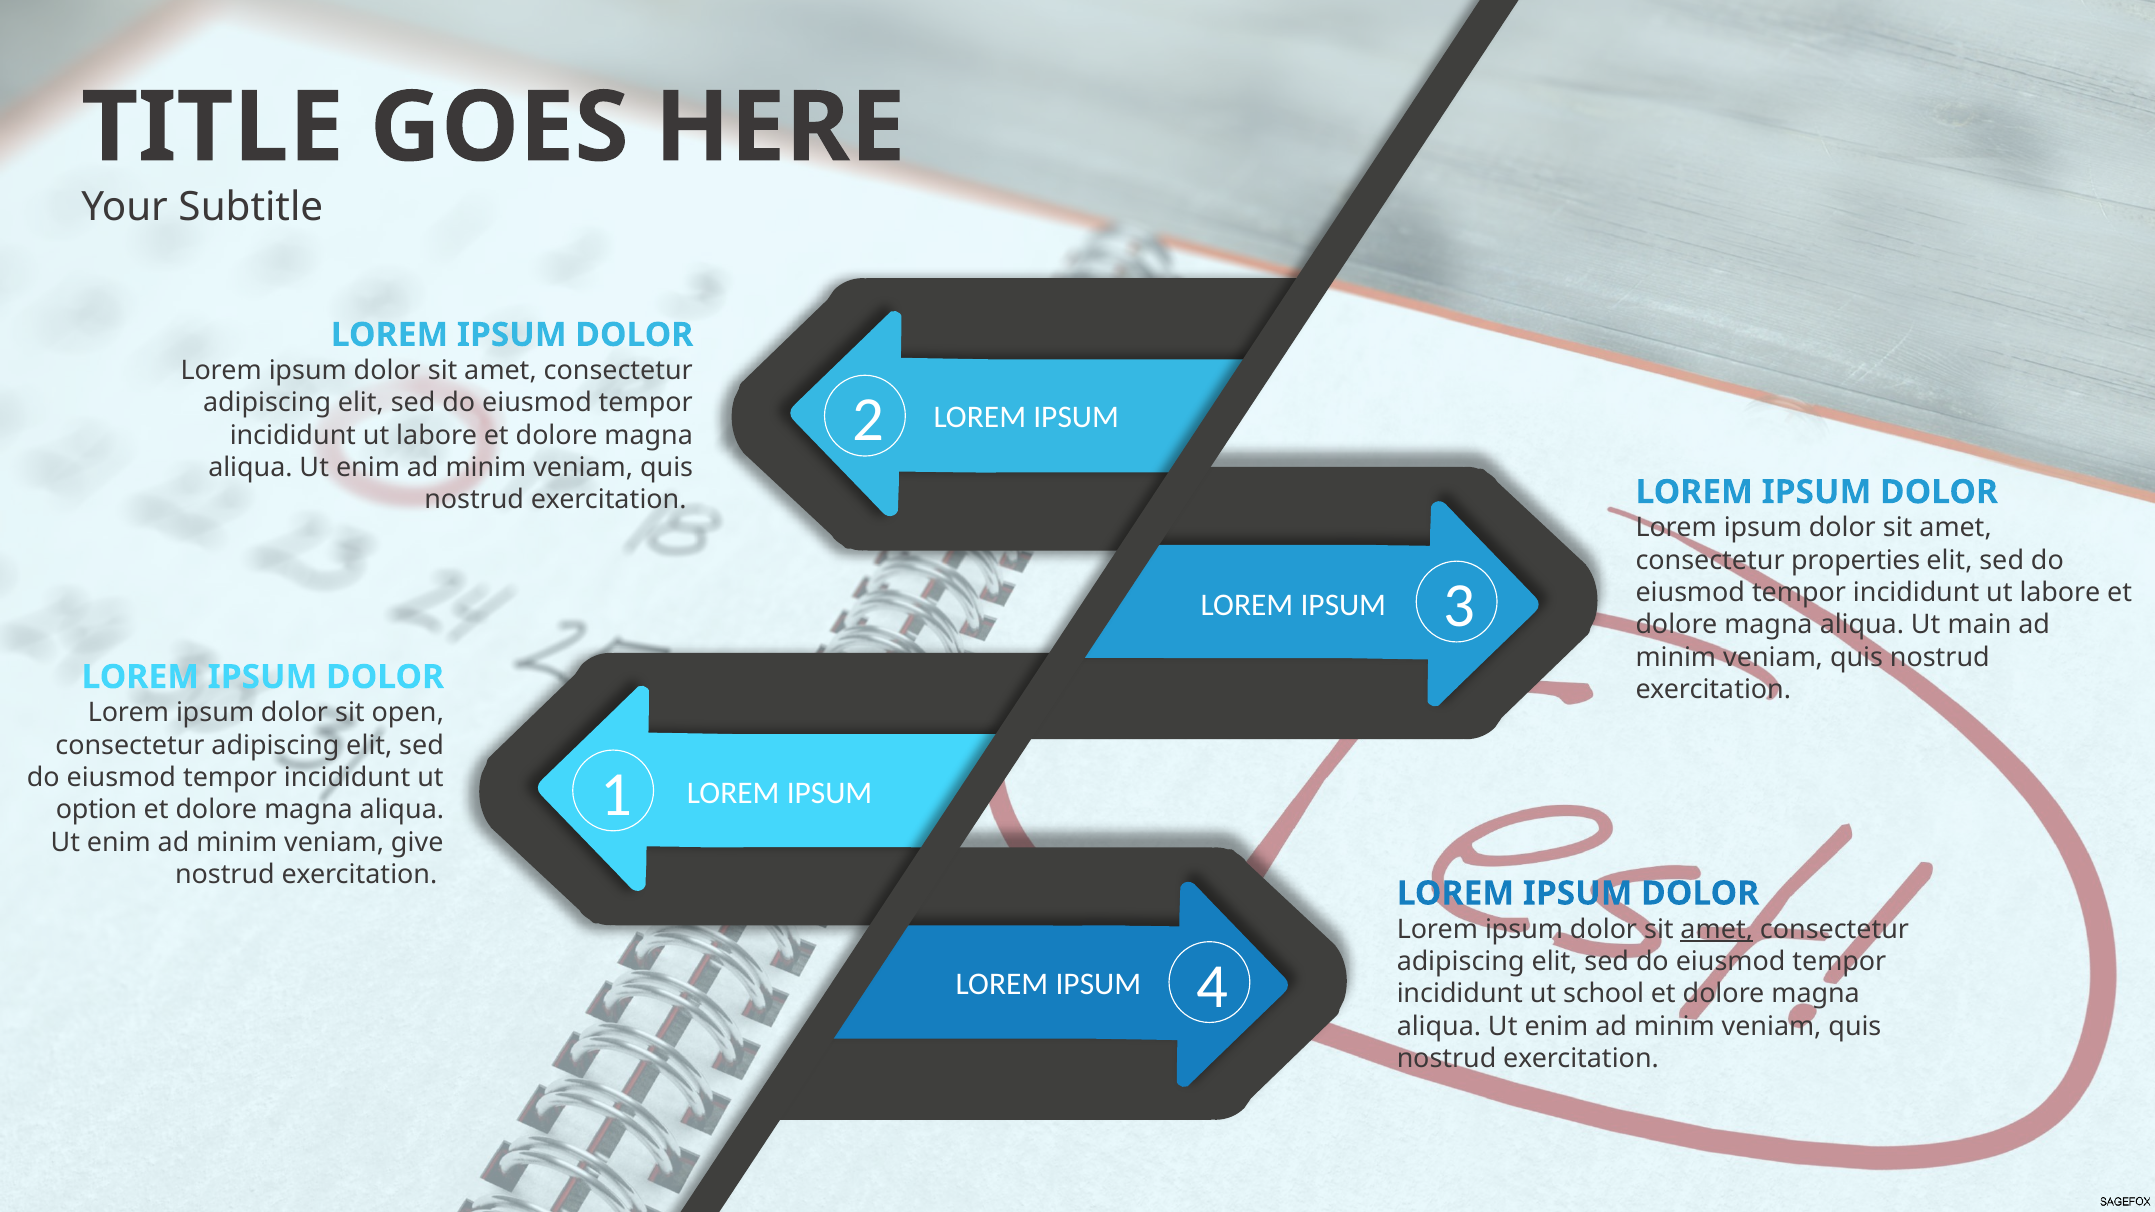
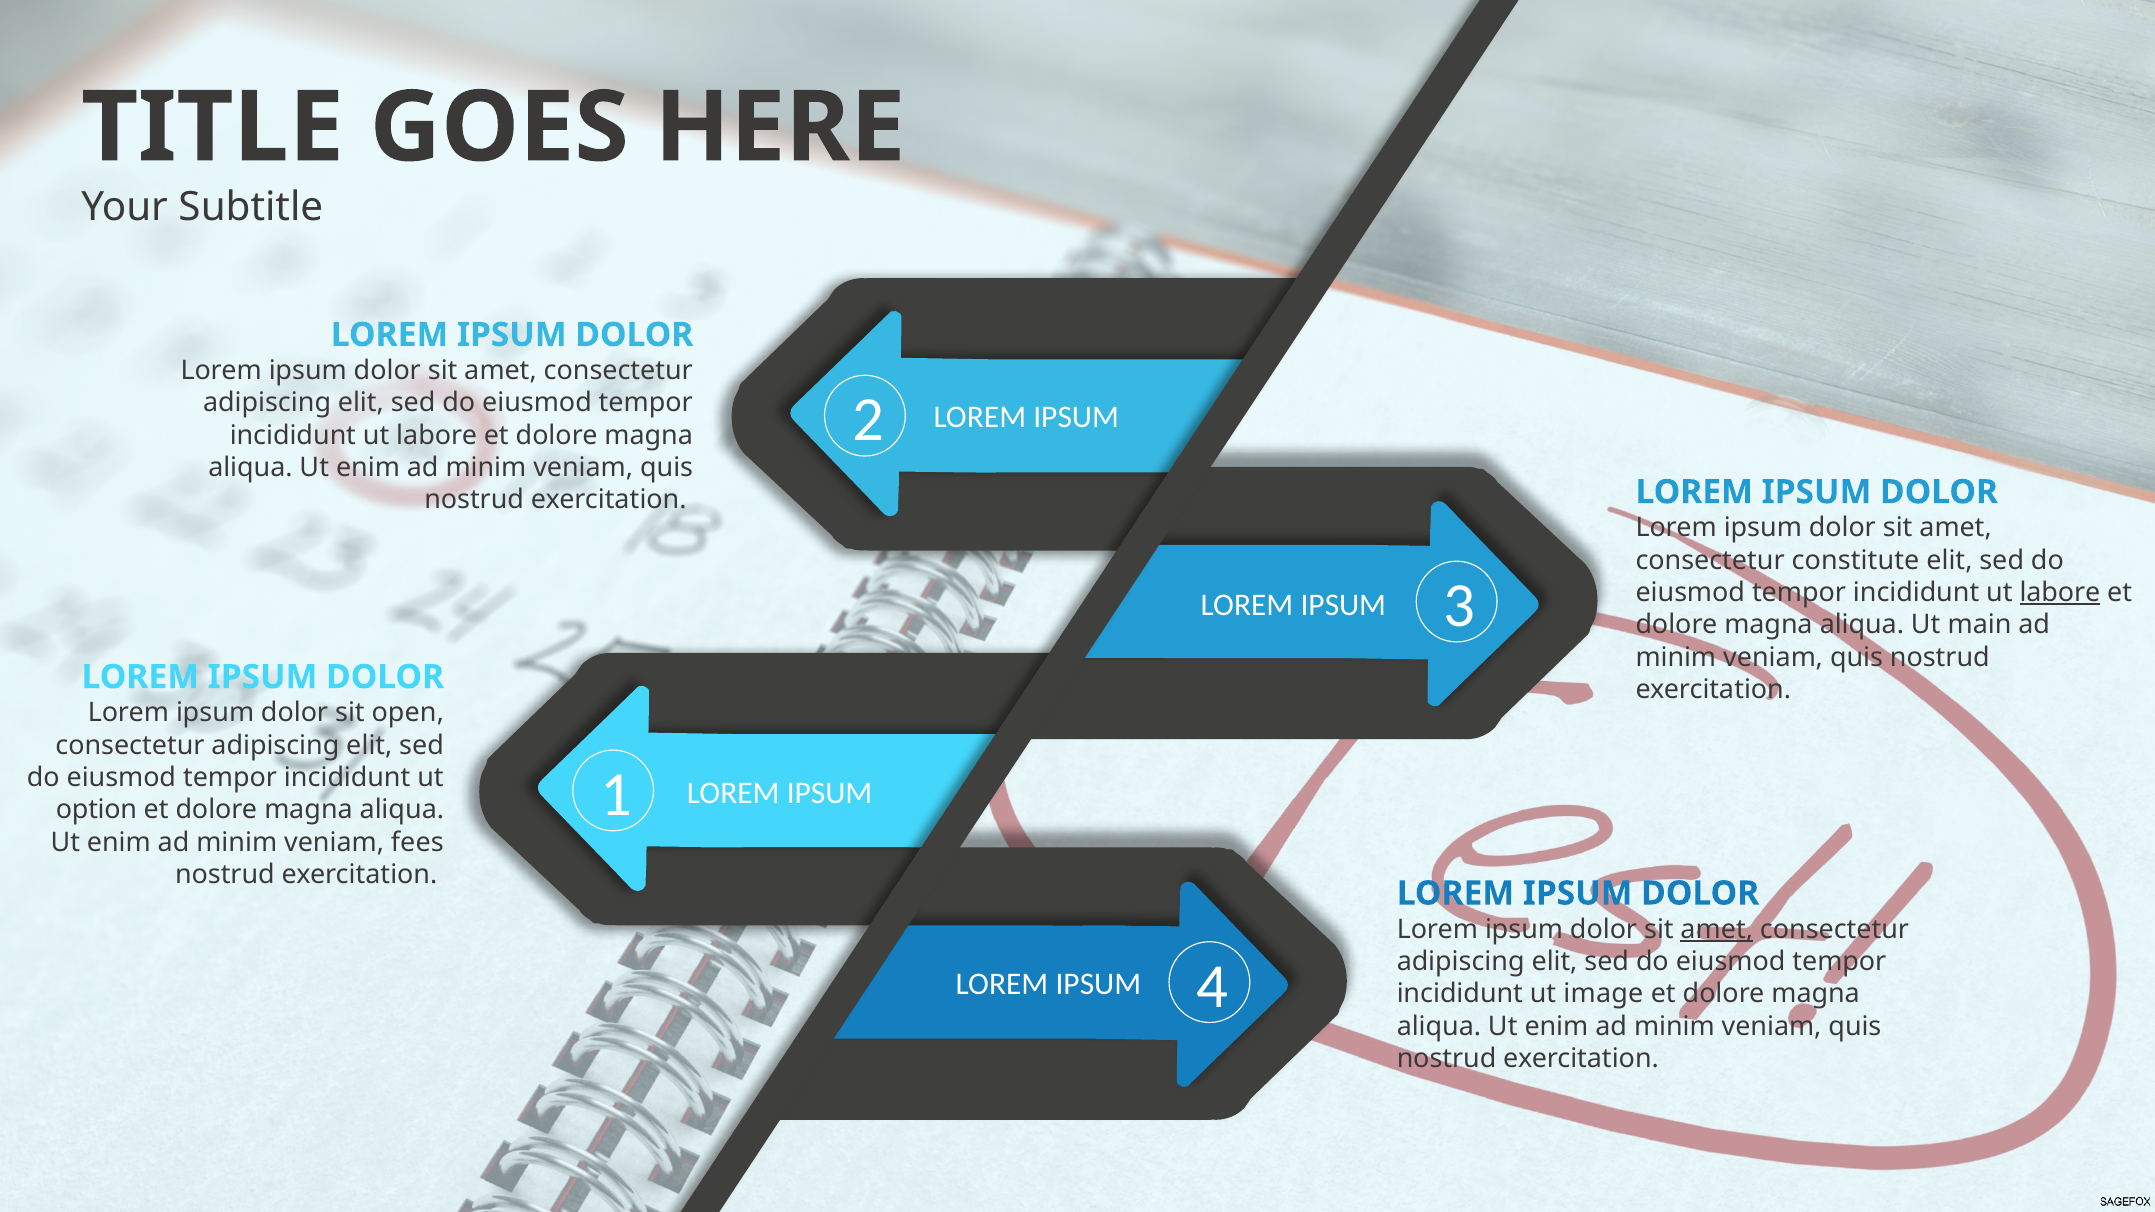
properties: properties -> constitute
labore at (2060, 593) underline: none -> present
give: give -> fees
school: school -> image
